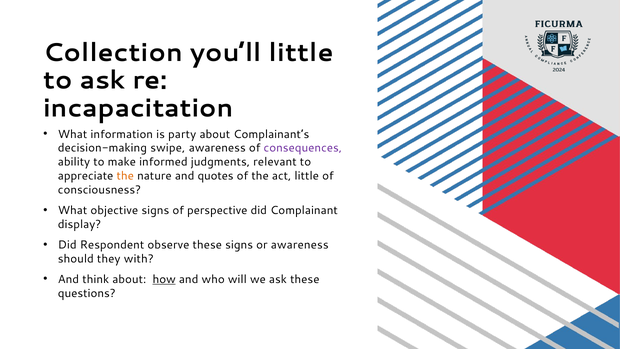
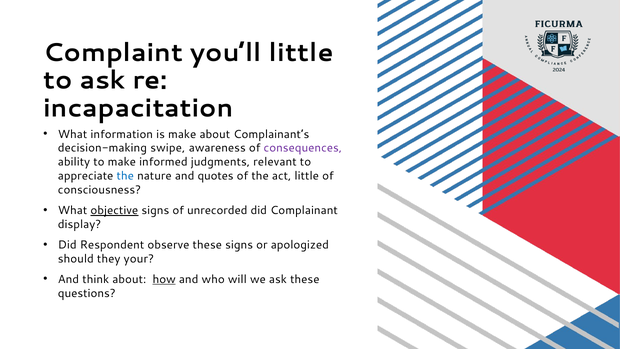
Collection: Collection -> Complaint
is party: party -> make
the at (125, 176) colour: orange -> blue
objective underline: none -> present
perspective: perspective -> unrecorded
or awareness: awareness -> apologized
with: with -> your
